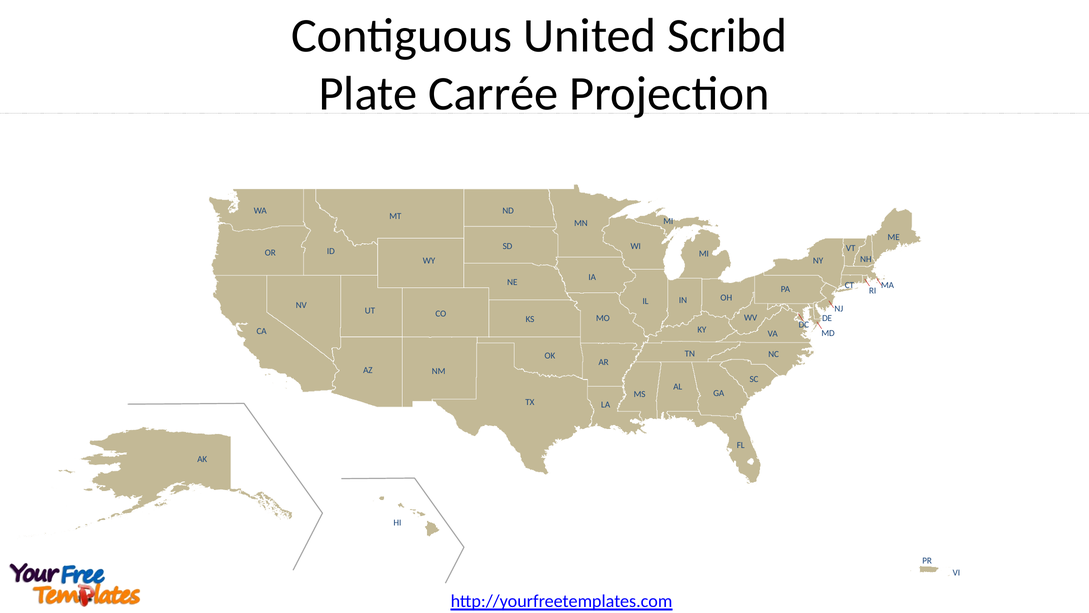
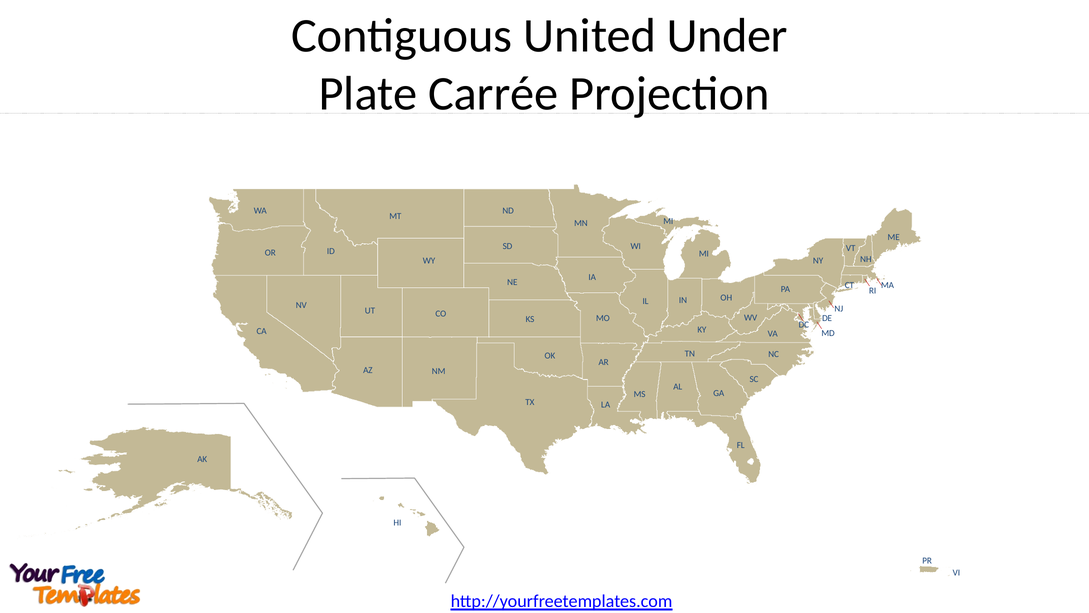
Scribd: Scribd -> Under
